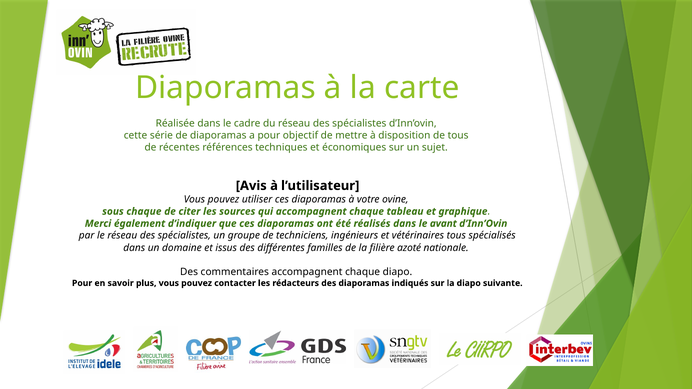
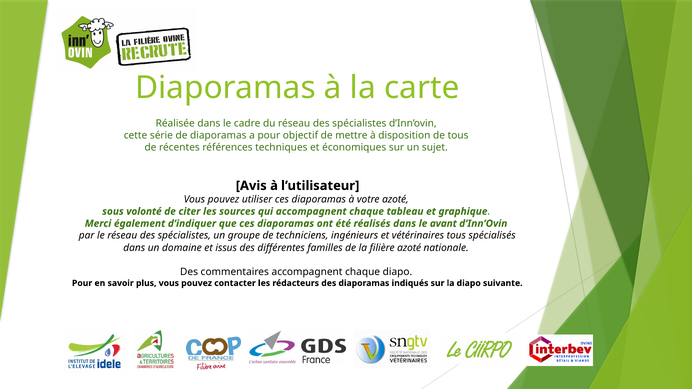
votre ovine: ovine -> azoté
sous chaque: chaque -> volonté
